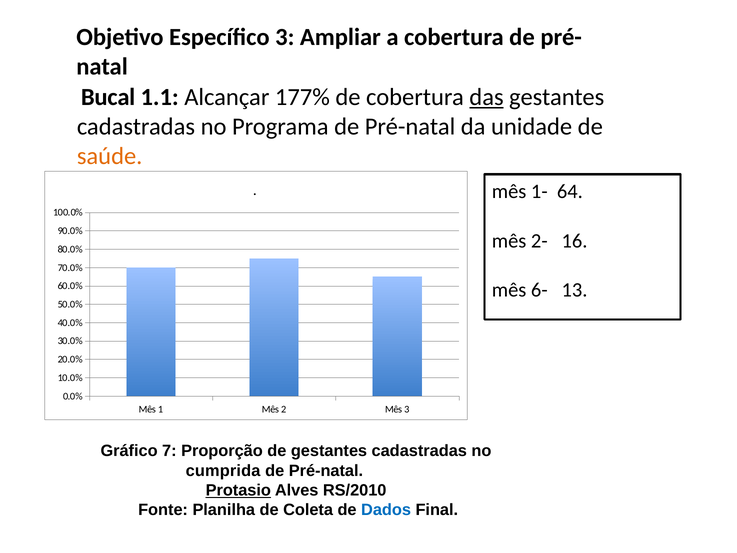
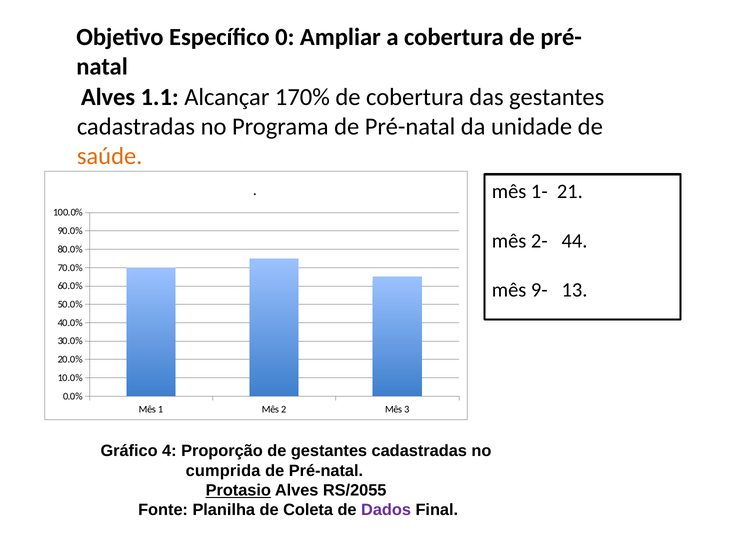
Específico 3: 3 -> 0
Bucal at (108, 97): Bucal -> Alves
177%: 177% -> 170%
das underline: present -> none
64: 64 -> 21
16: 16 -> 44
6-: 6- -> 9-
7: 7 -> 4
RS/2010: RS/2010 -> RS/2055
Dados colour: blue -> purple
